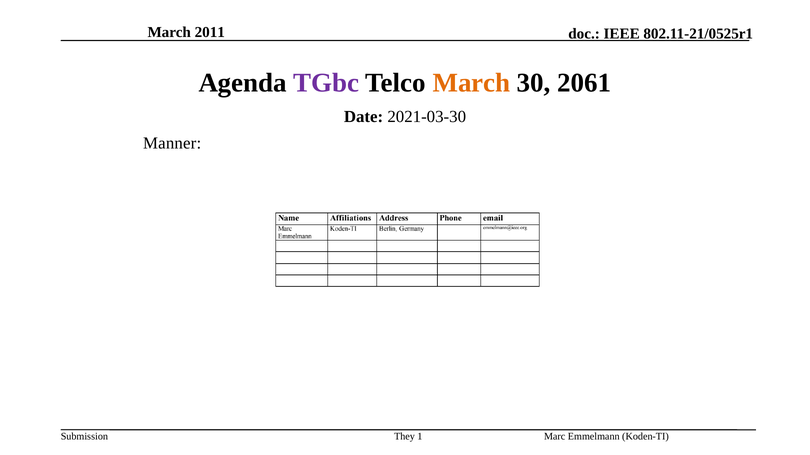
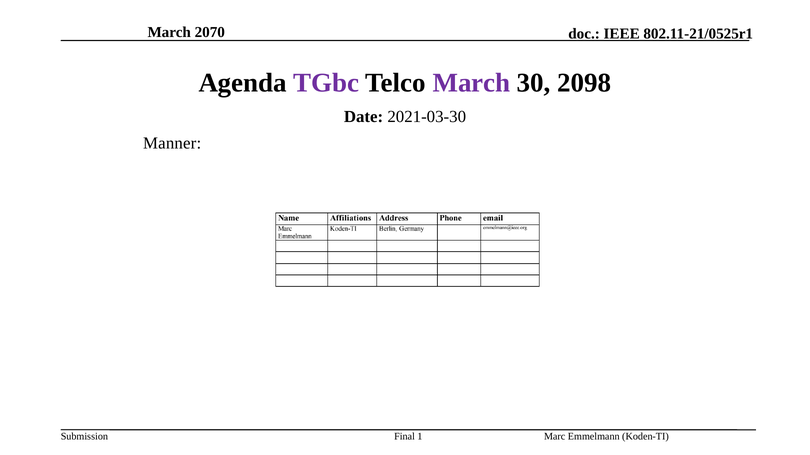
2011: 2011 -> 2070
March at (471, 83) colour: orange -> purple
2061: 2061 -> 2098
They: They -> Final
